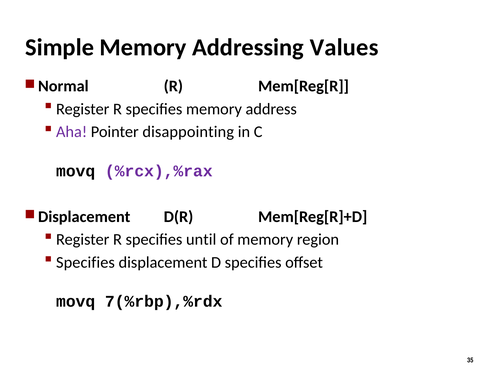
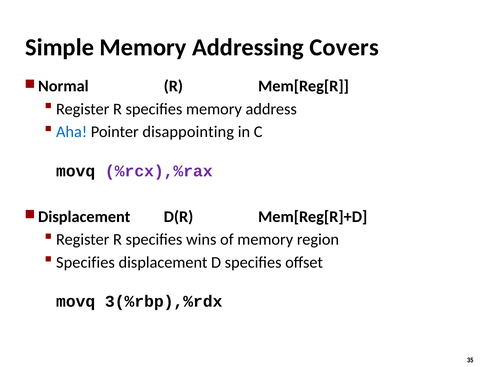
Values: Values -> Covers
Aha colour: purple -> blue
until: until -> wins
7(%rbp),%rdx: 7(%rbp),%rdx -> 3(%rbp),%rdx
